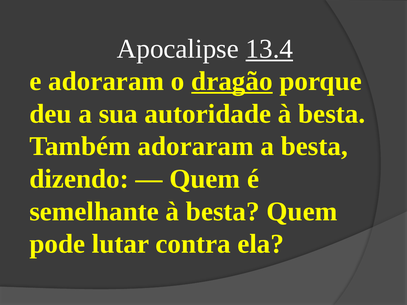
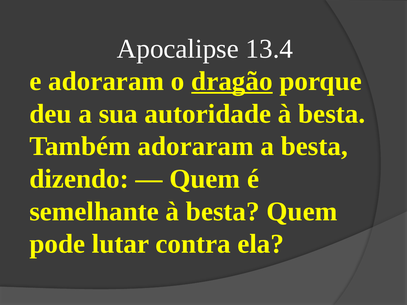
13.4 underline: present -> none
